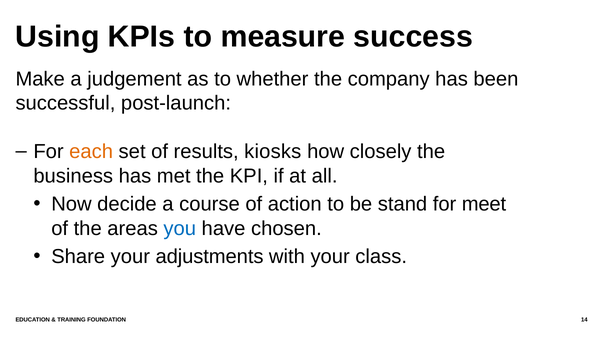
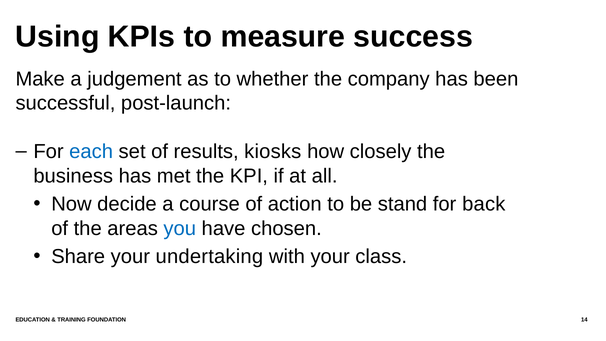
each colour: orange -> blue
meet: meet -> back
adjustments: adjustments -> undertaking
